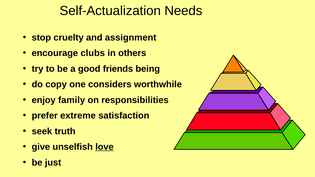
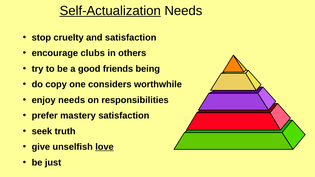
Self-Actualization underline: none -> present
and assignment: assignment -> satisfaction
enjoy family: family -> needs
extreme: extreme -> mastery
